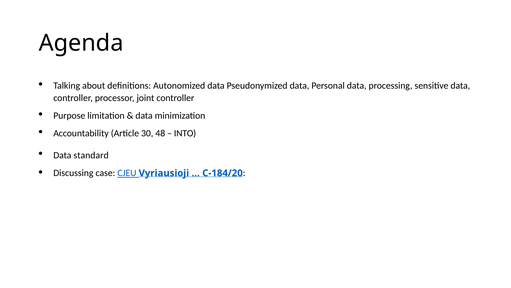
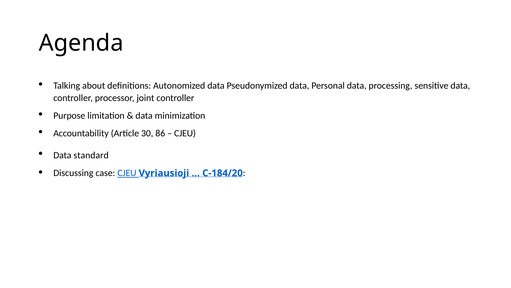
48: 48 -> 86
INTO at (185, 133): INTO -> CJEU
